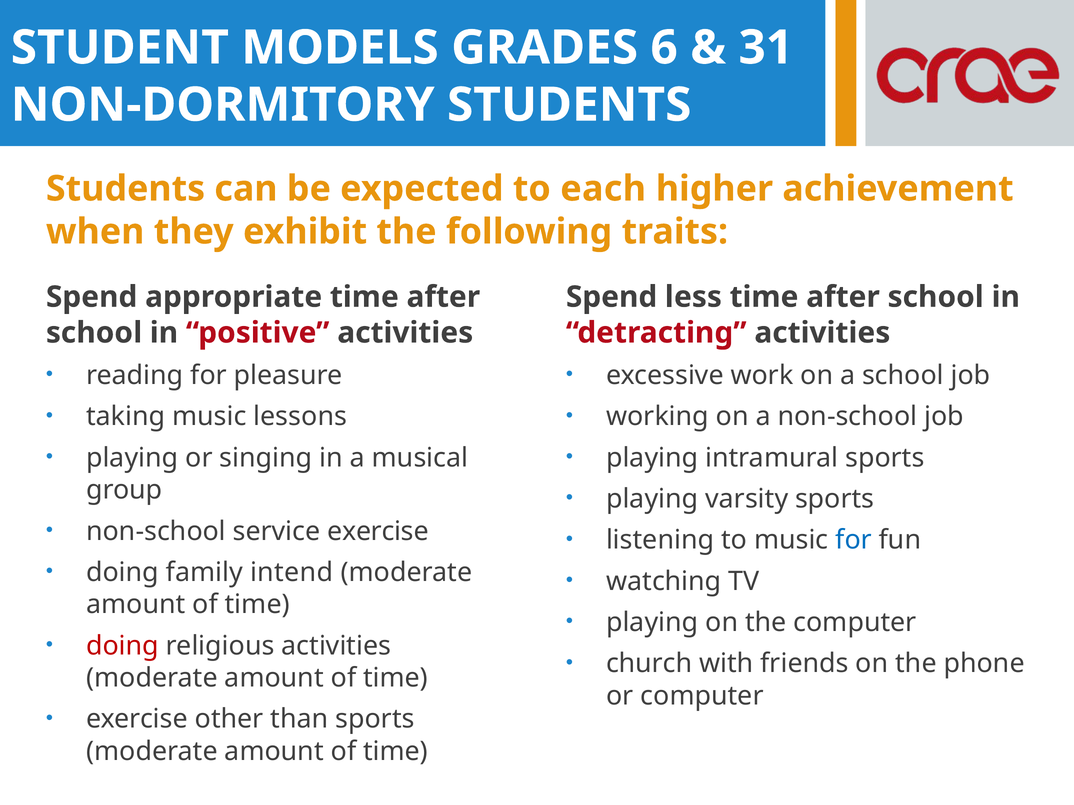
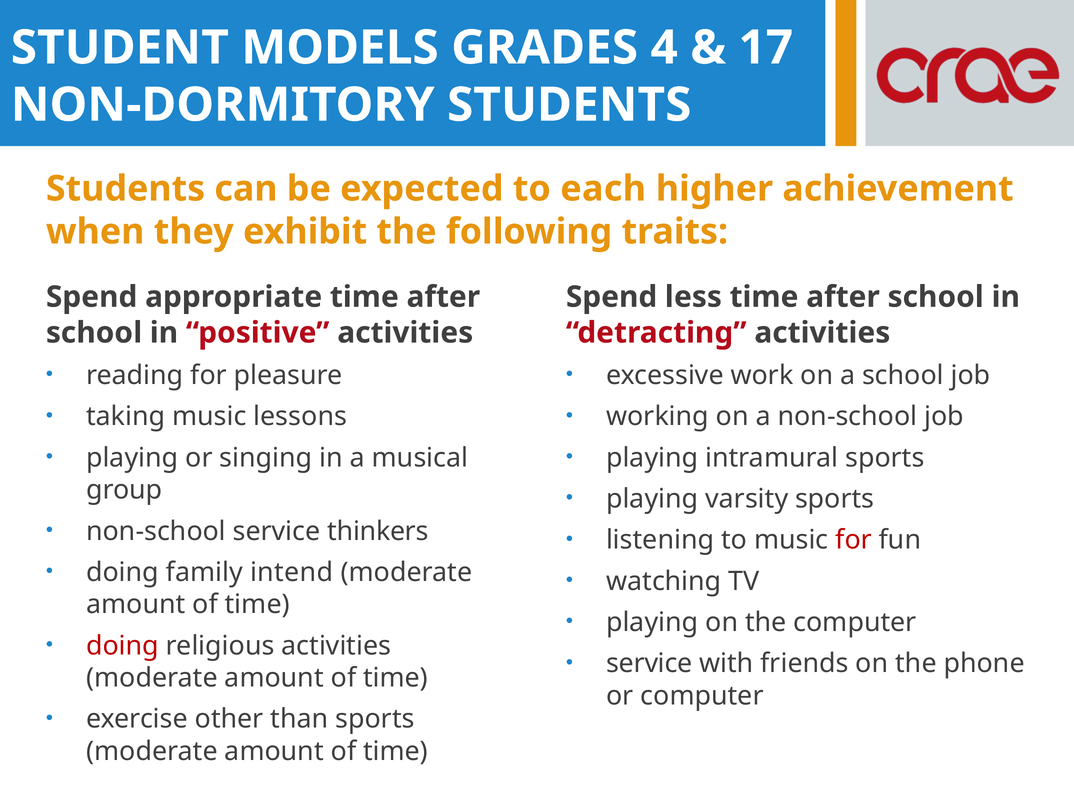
6: 6 -> 4
31: 31 -> 17
service exercise: exercise -> thinkers
for at (854, 540) colour: blue -> red
church at (649, 664): church -> service
